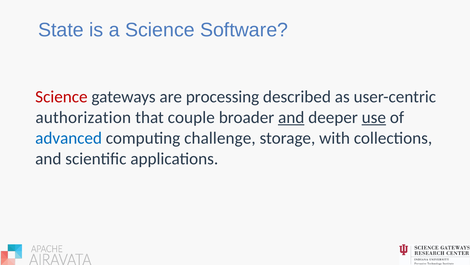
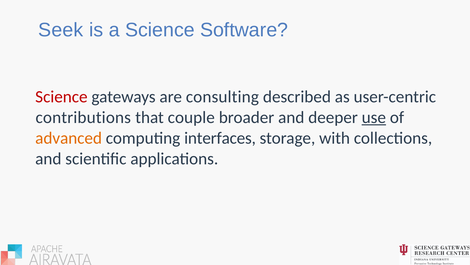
State: State -> Seek
processing: processing -> consulting
authorization: authorization -> contributions
and at (291, 117) underline: present -> none
advanced colour: blue -> orange
challenge: challenge -> interfaces
